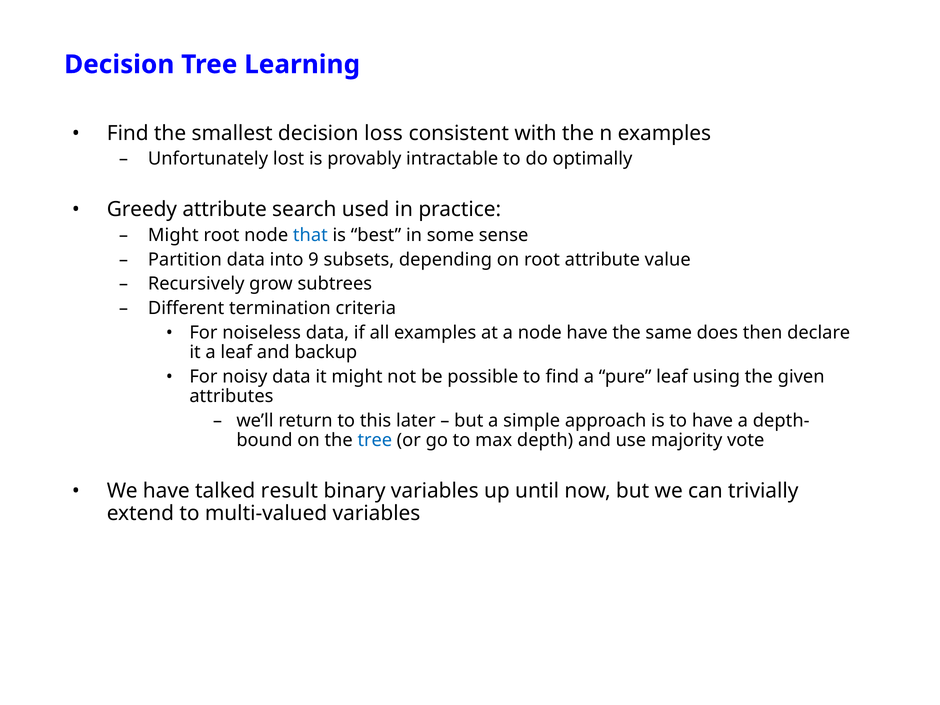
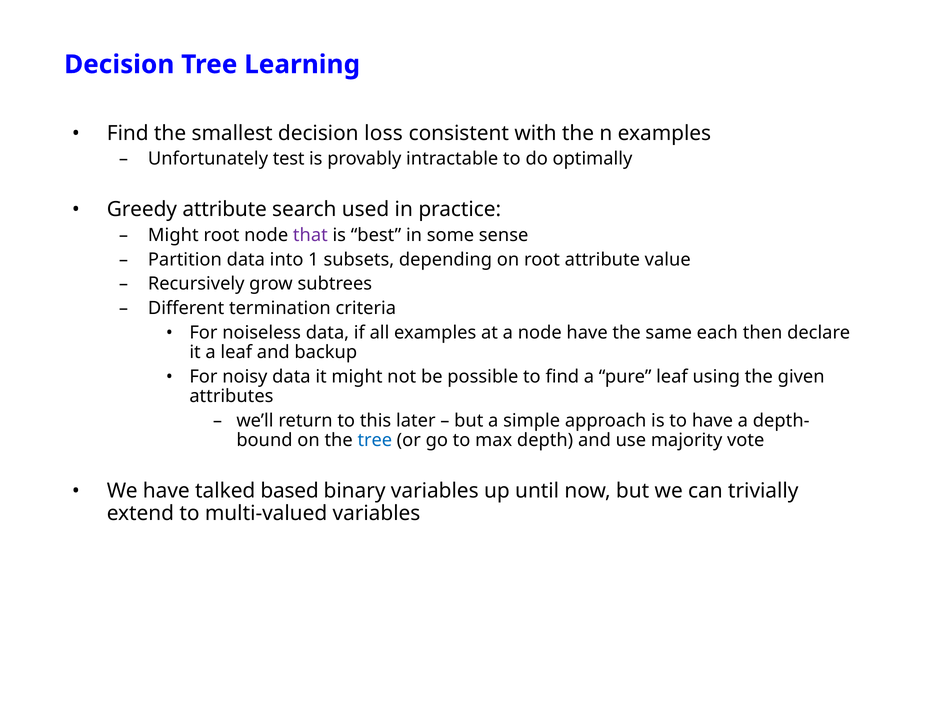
lost: lost -> test
that colour: blue -> purple
9: 9 -> 1
does: does -> each
result: result -> based
